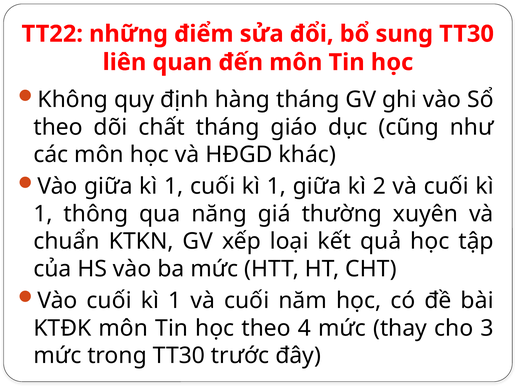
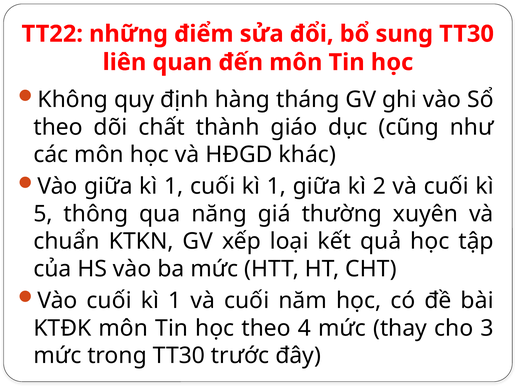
chất tháng: tháng -> thành
1 at (43, 214): 1 -> 5
